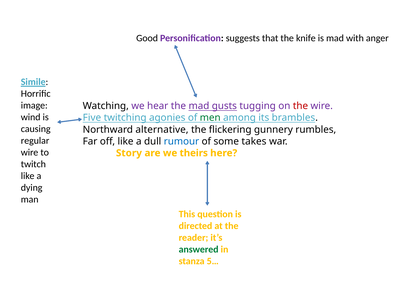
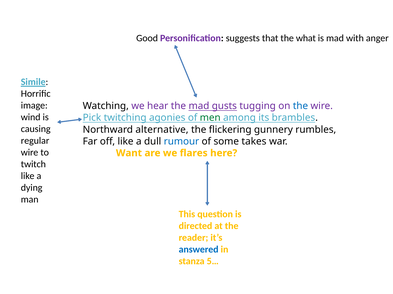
knife: knife -> what
the at (300, 106) colour: red -> blue
Five: Five -> Pick
Story: Story -> Want
theirs: theirs -> flares
answered colour: green -> blue
